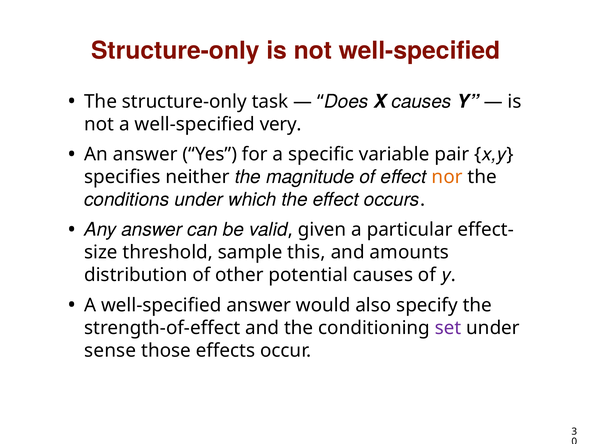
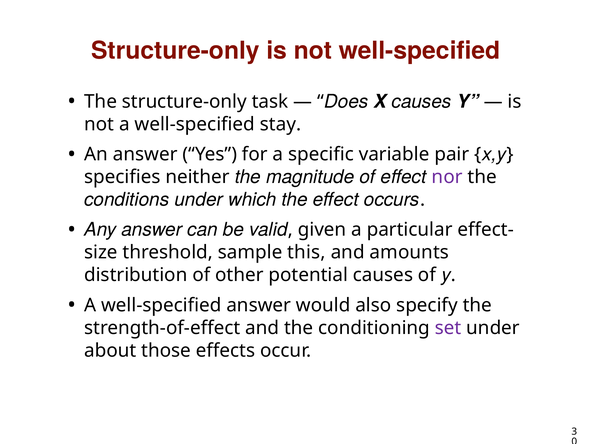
very: very -> stay
nor colour: orange -> purple
sense: sense -> about
